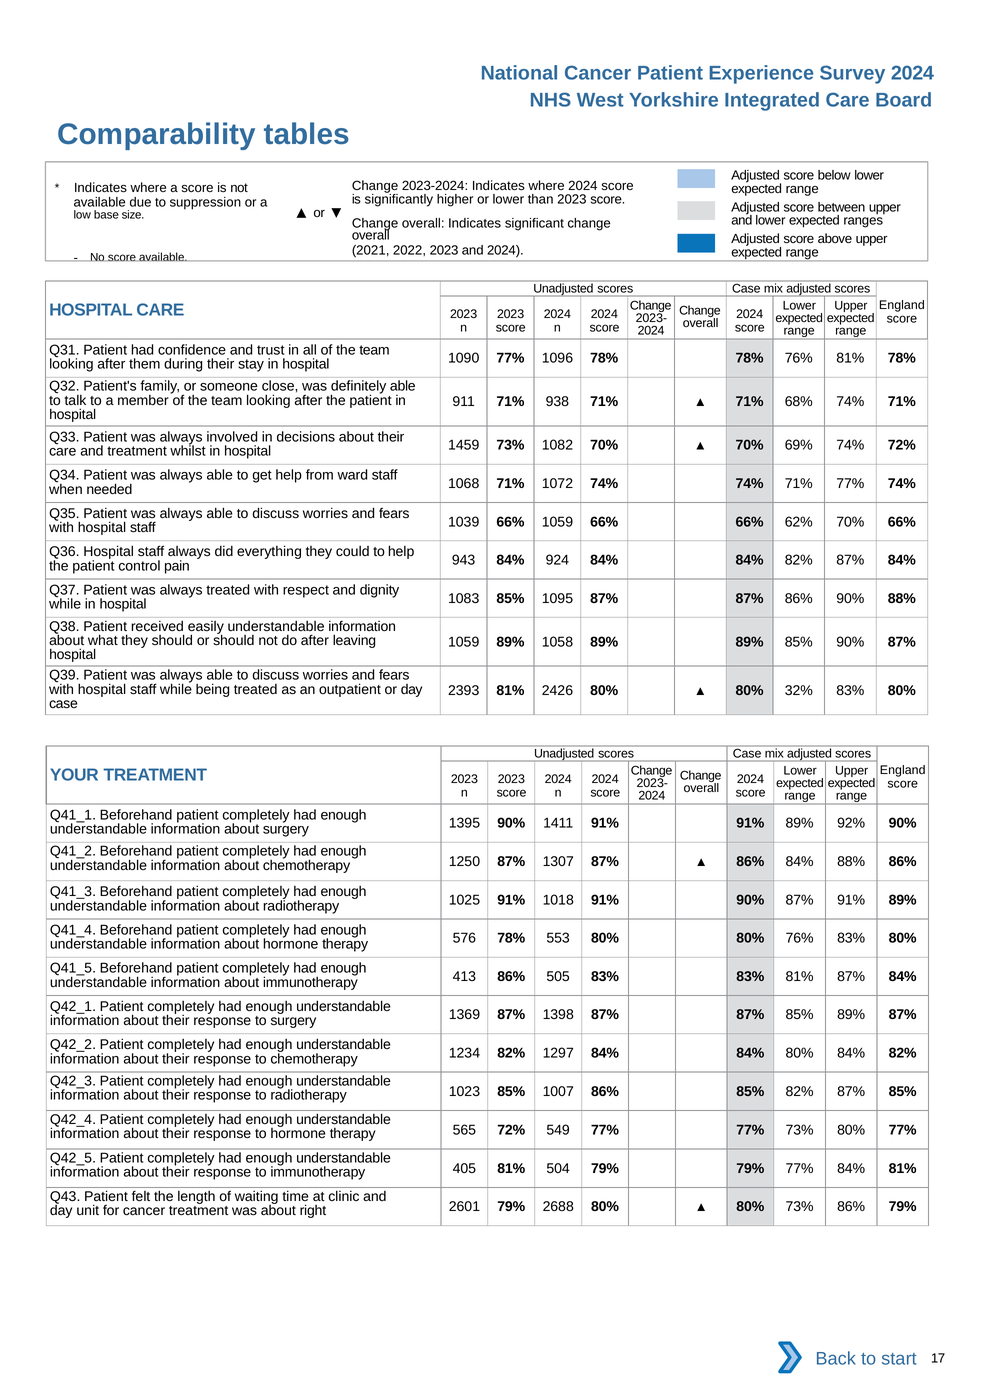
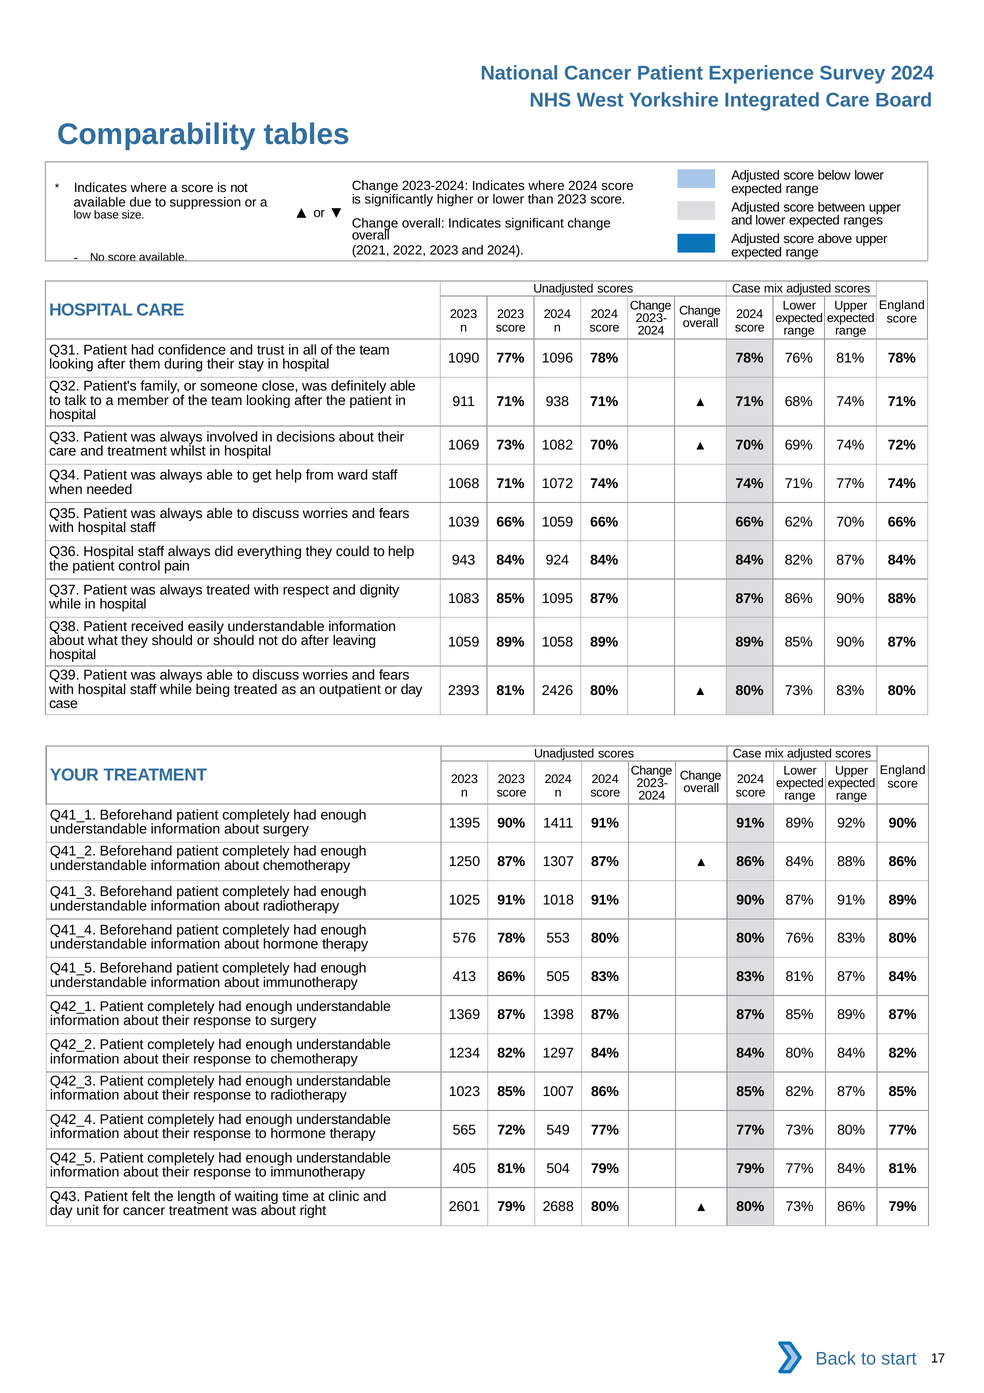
1459: 1459 -> 1069
32% at (799, 690): 32% -> 73%
